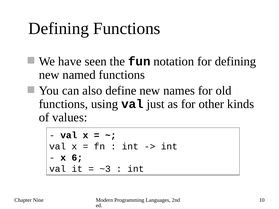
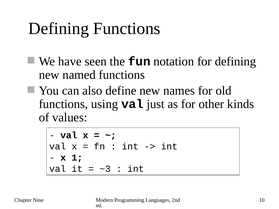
6: 6 -> 1
